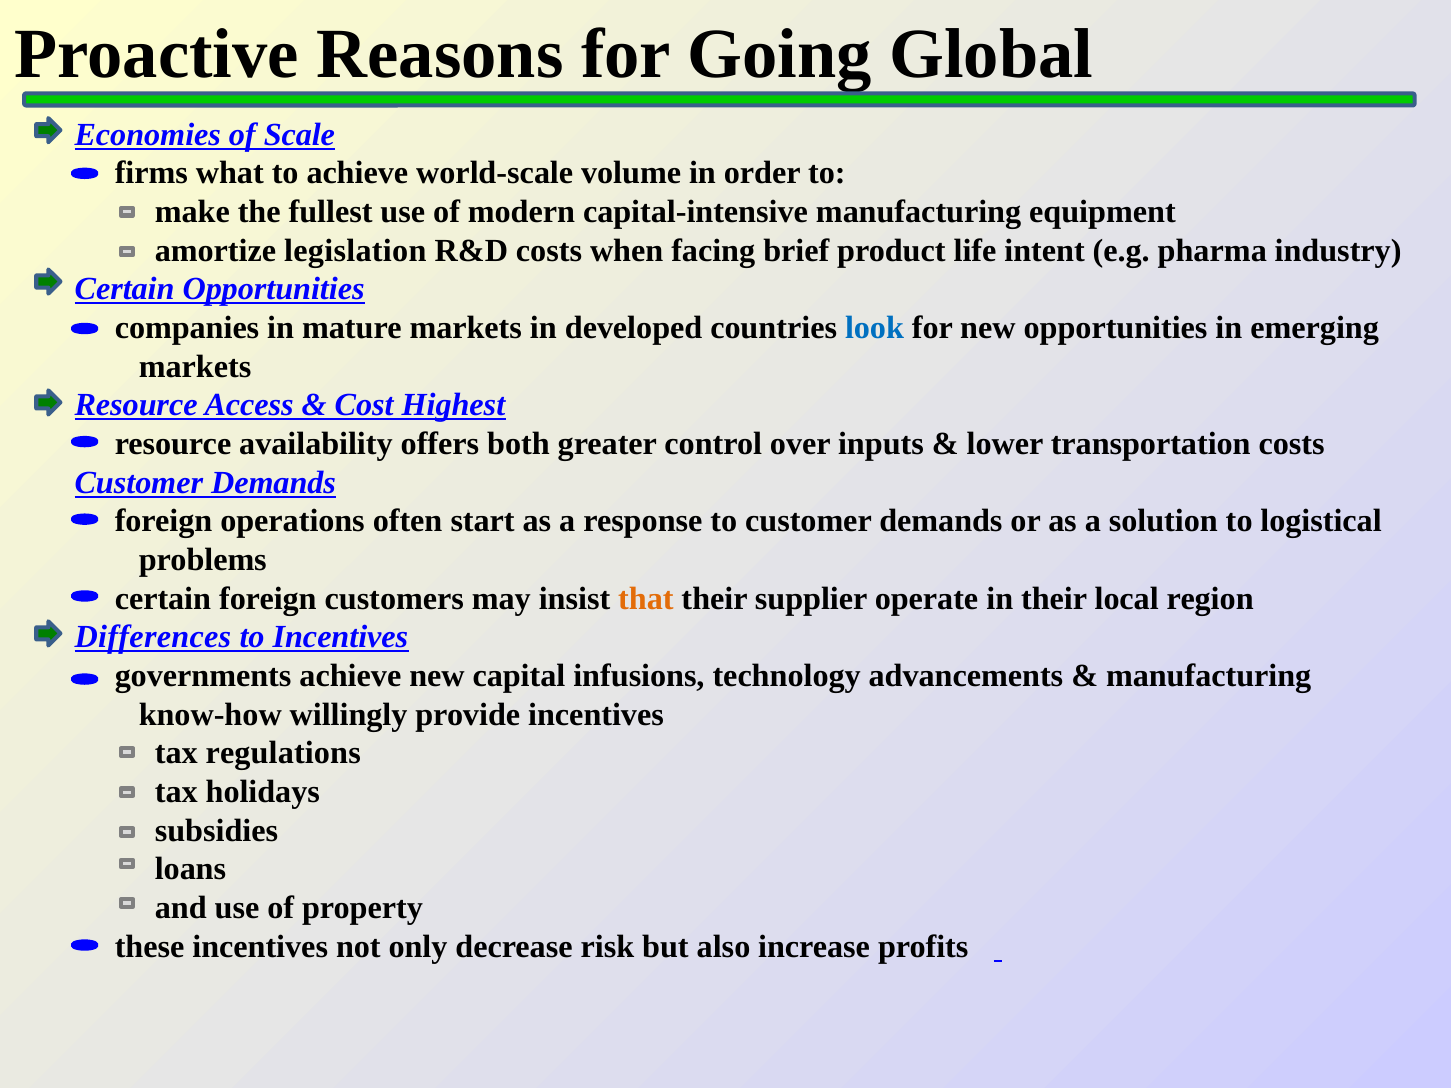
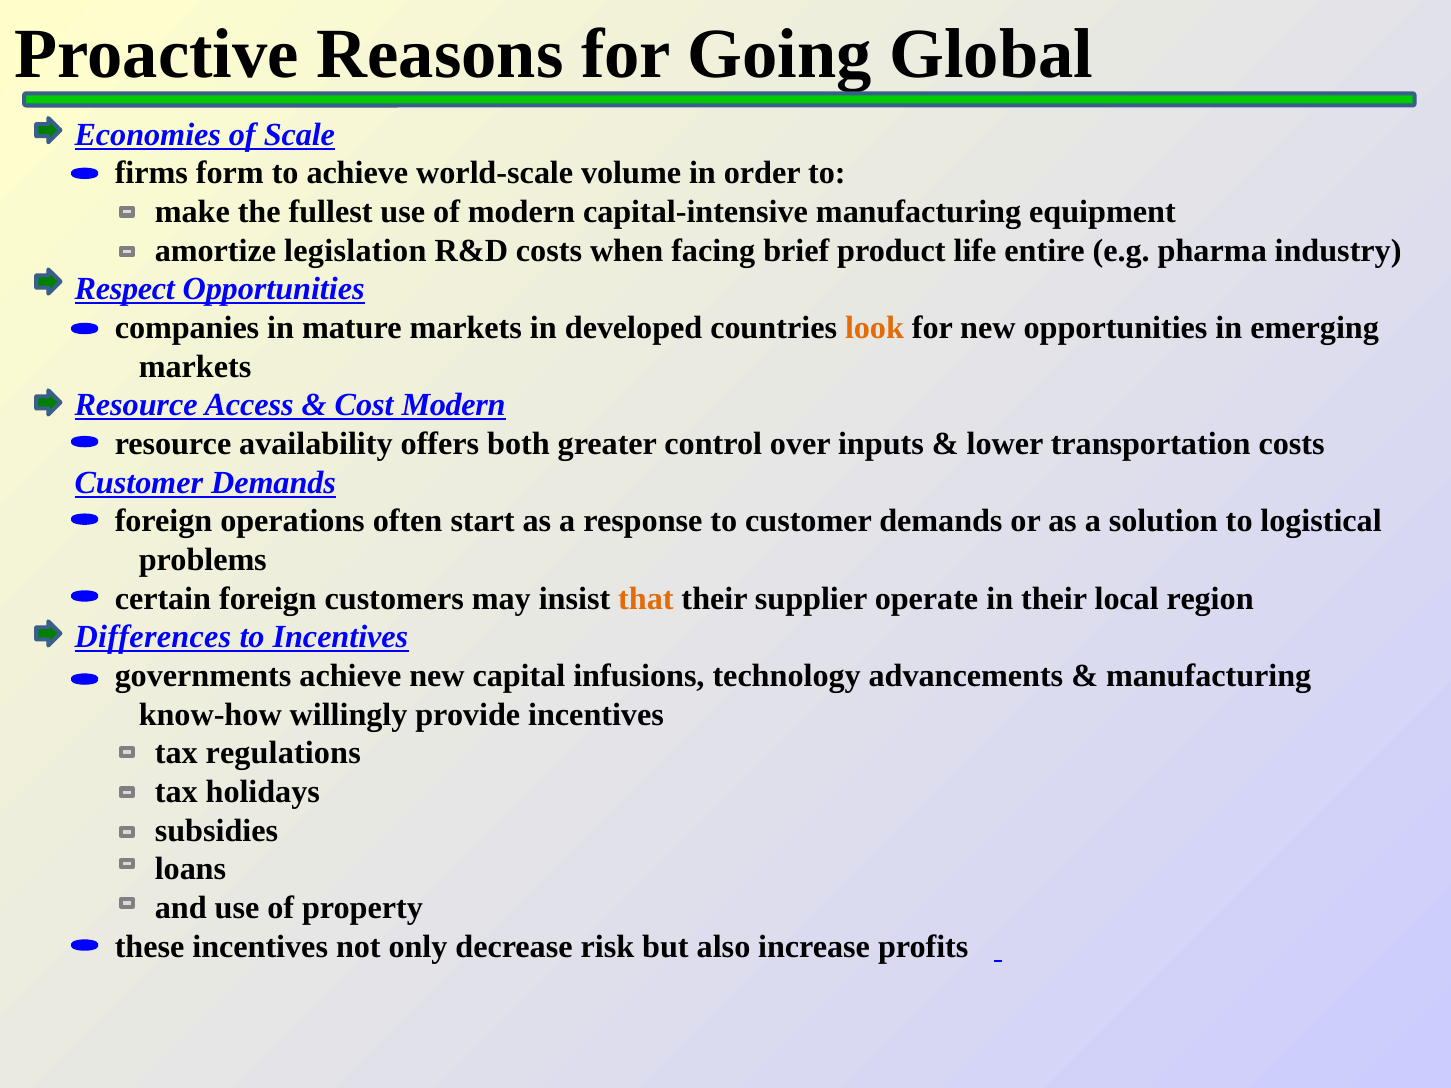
what: what -> form
intent: intent -> entire
Certain at (125, 289): Certain -> Respect
look colour: blue -> orange
Cost Highest: Highest -> Modern
